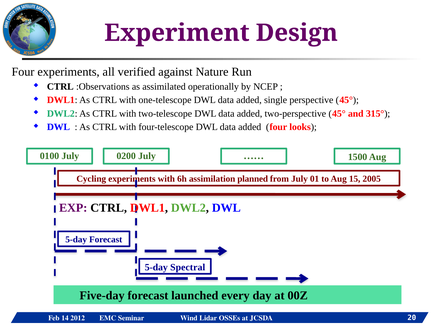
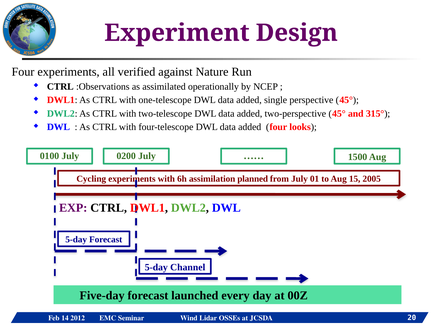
Spectral: Spectral -> Channel
